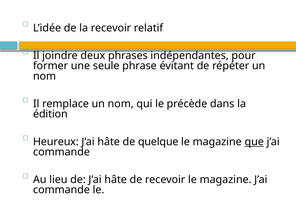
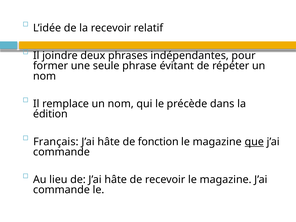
Heureux: Heureux -> Français
quelque: quelque -> fonction
